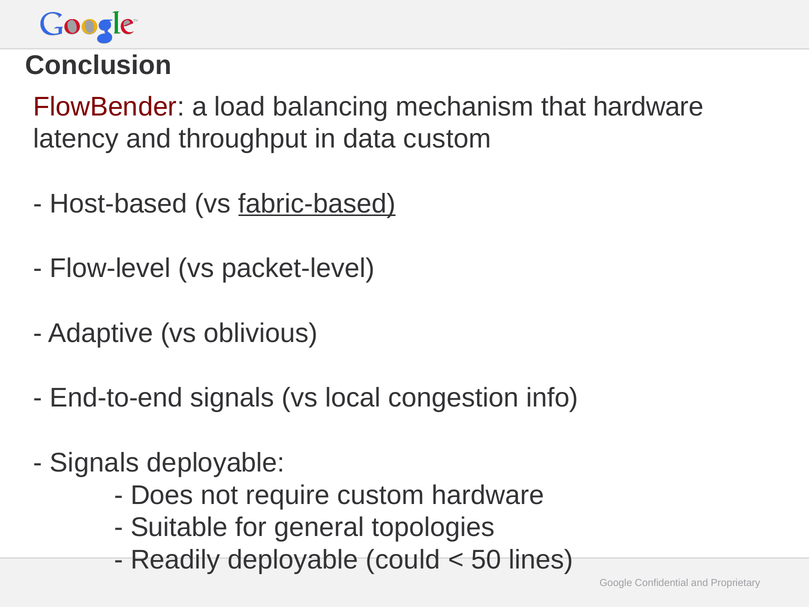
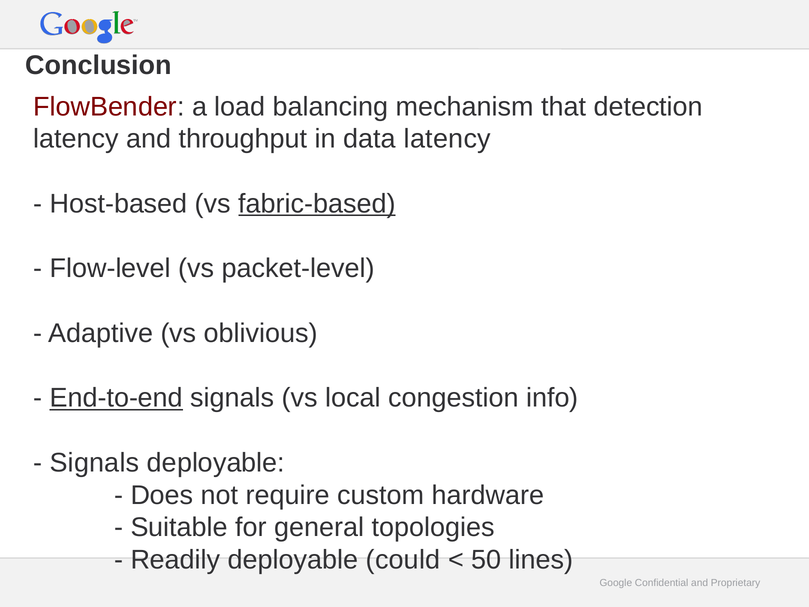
that hardware: hardware -> detection
data custom: custom -> latency
End-to-end underline: none -> present
